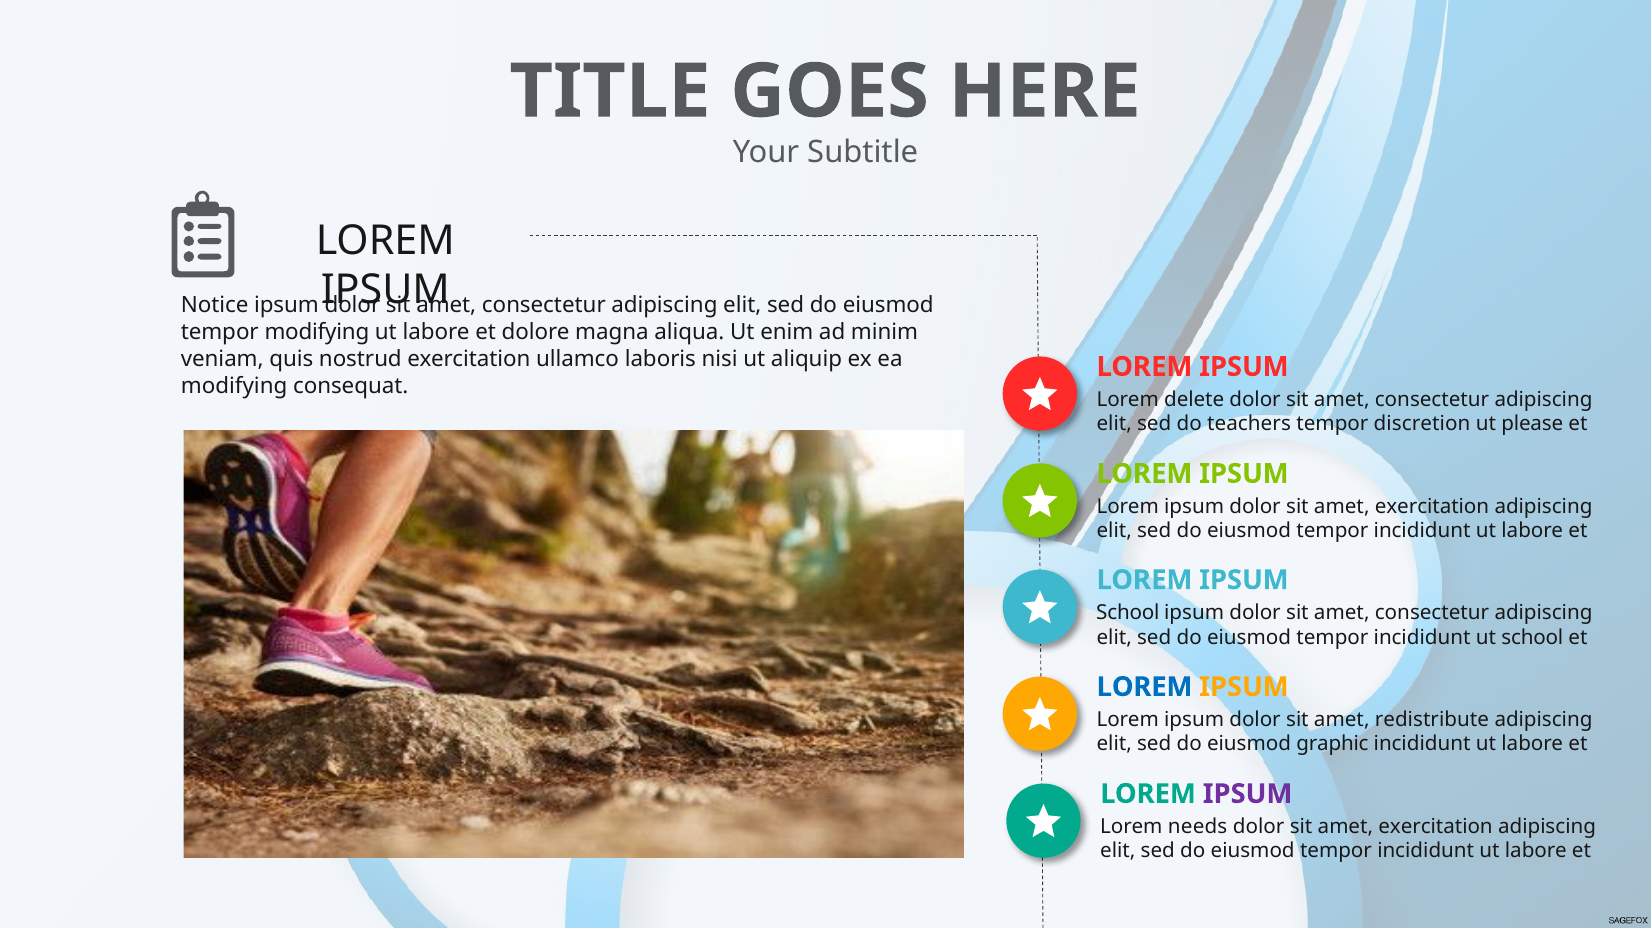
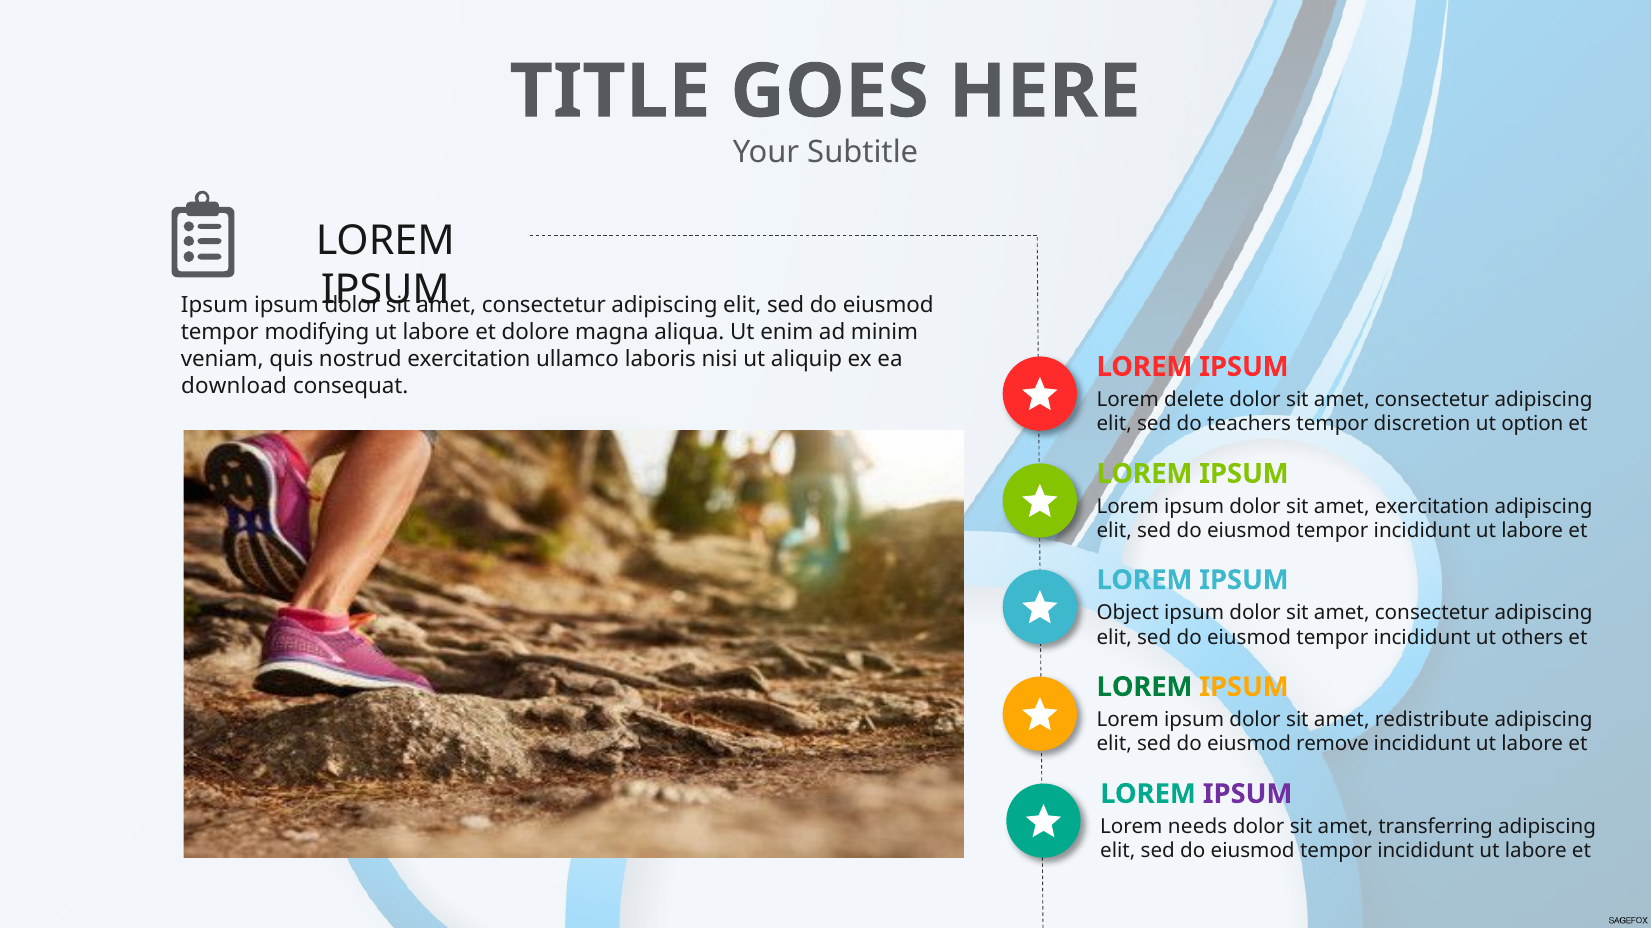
Notice at (215, 306): Notice -> Ipsum
modifying at (234, 386): modifying -> download
please: please -> option
School at (1128, 613): School -> Object
ut school: school -> others
LOREM at (1145, 687) colour: blue -> green
graphic: graphic -> remove
exercitation at (1436, 827): exercitation -> transferring
